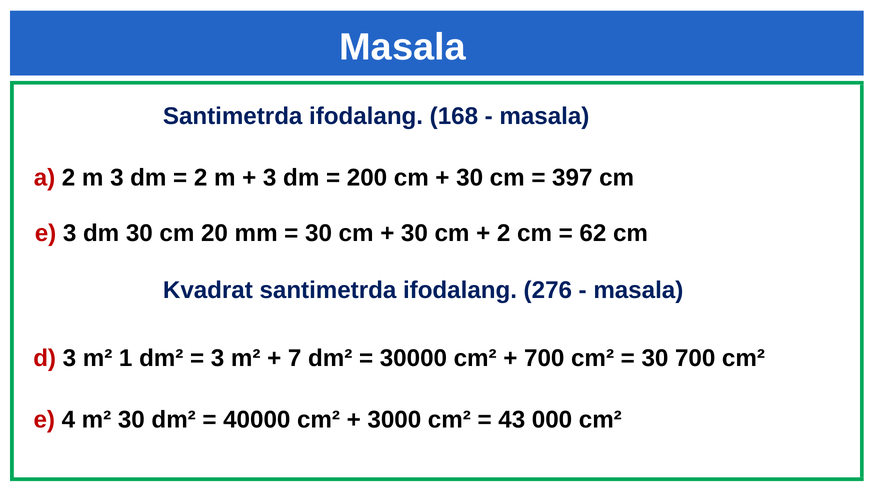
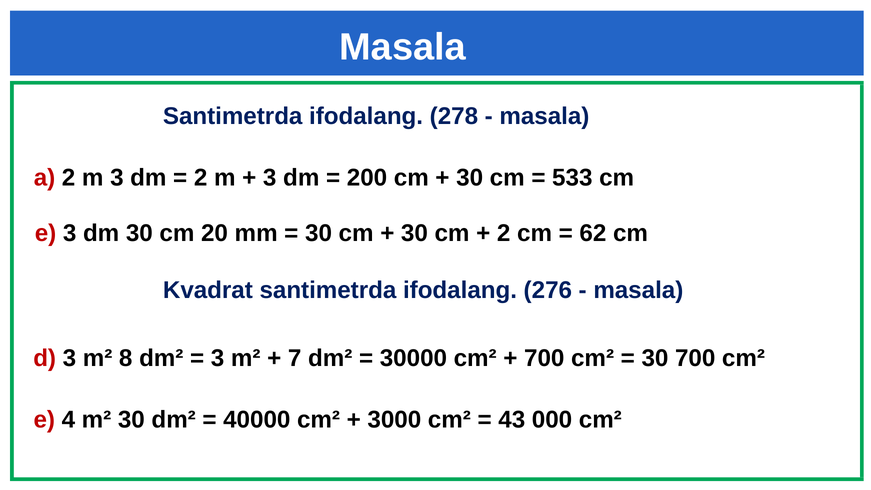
168: 168 -> 278
397: 397 -> 533
1: 1 -> 8
